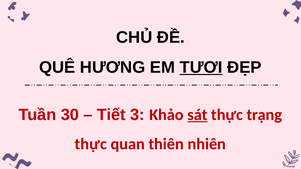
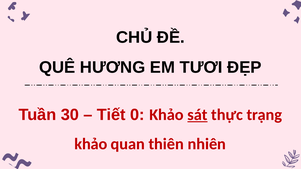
TƯƠI underline: present -> none
3: 3 -> 0
thực at (91, 144): thực -> khảo
